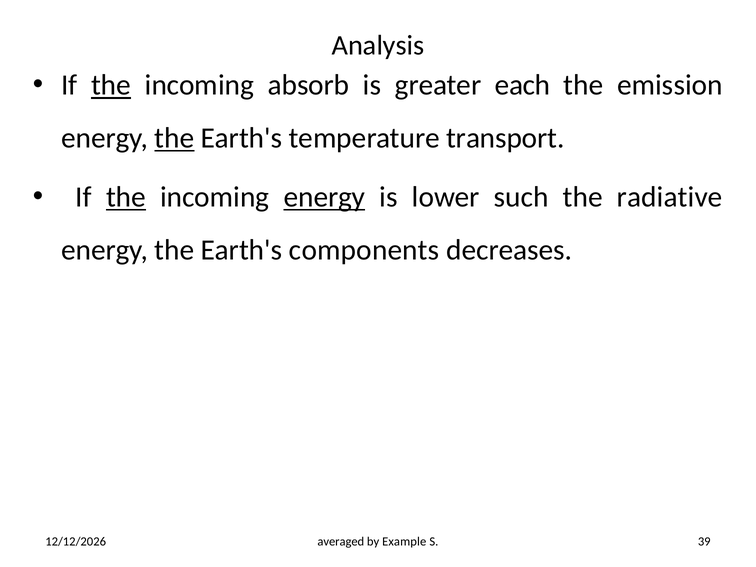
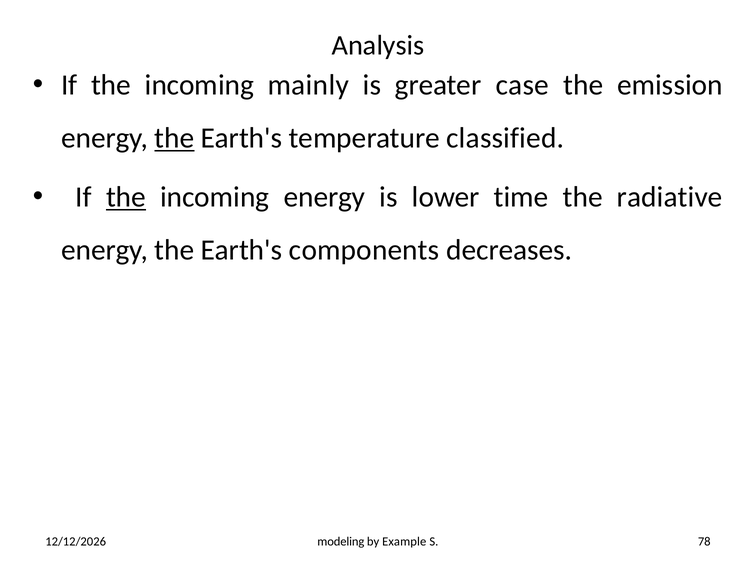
the at (111, 85) underline: present -> none
absorb: absorb -> mainly
each: each -> case
transport: transport -> classified
energy at (324, 197) underline: present -> none
such: such -> time
averaged: averaged -> modeling
39: 39 -> 78
